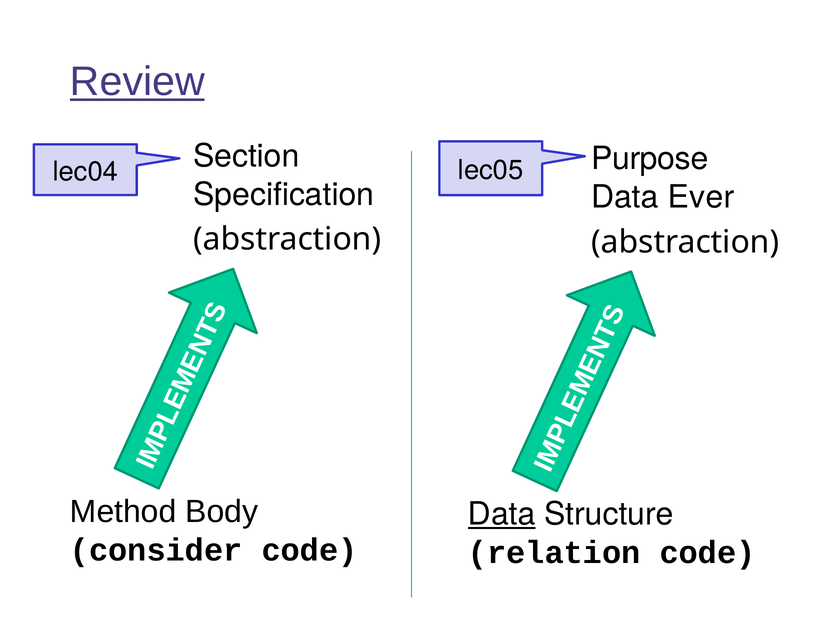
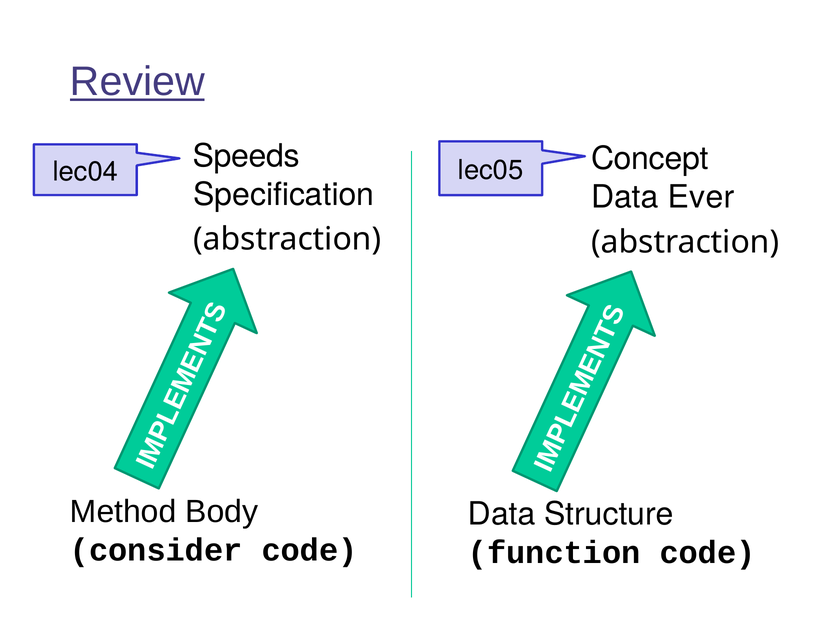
Section: Section -> Speeds
Purpose: Purpose -> Concept
Data at (502, 514) underline: present -> none
relation: relation -> function
